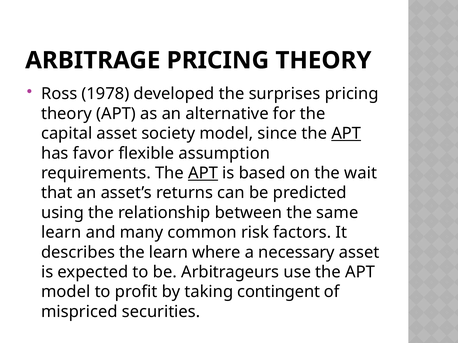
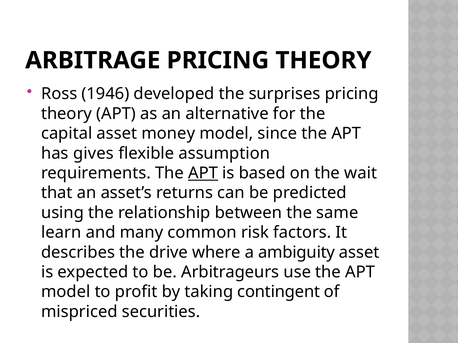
1978: 1978 -> 1946
society: society -> money
APT at (346, 134) underline: present -> none
favor: favor -> gives
the learn: learn -> drive
necessary: necessary -> ambiguity
